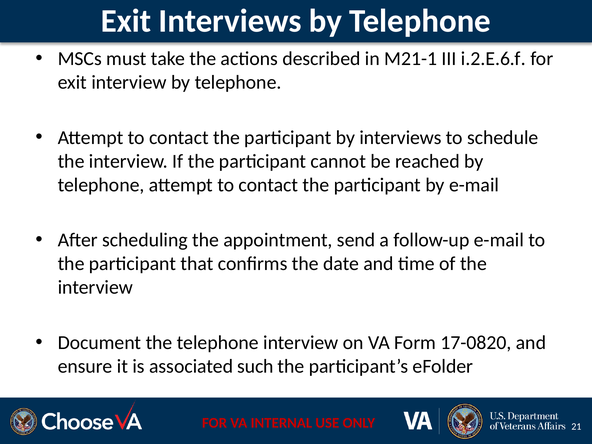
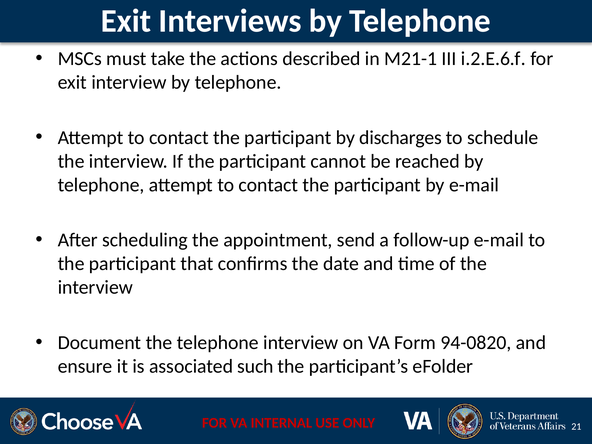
by interviews: interviews -> discharges
17-0820: 17-0820 -> 94-0820
